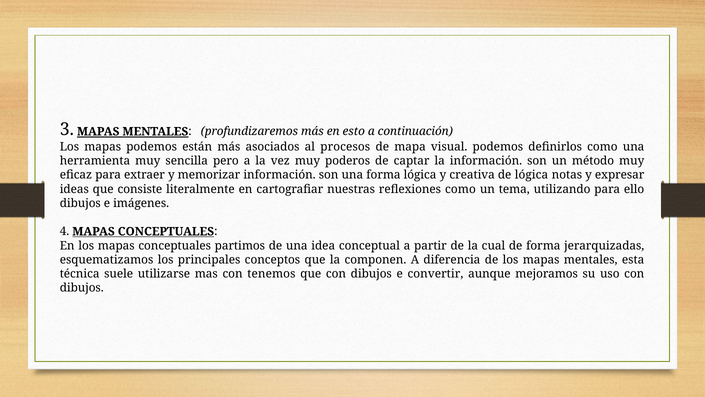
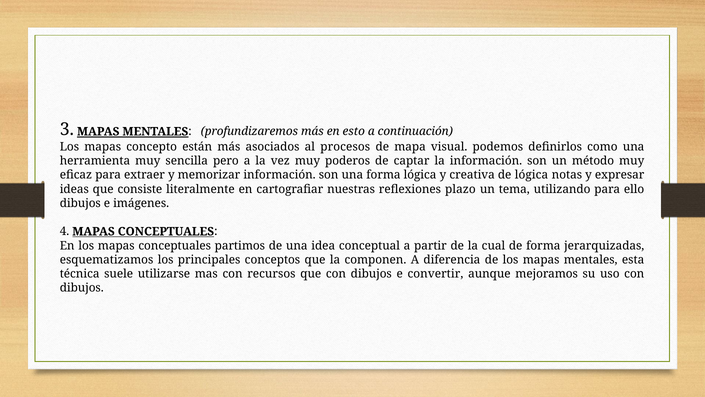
mapas podemos: podemos -> concepto
reflexiones como: como -> plazo
tenemos: tenemos -> recursos
